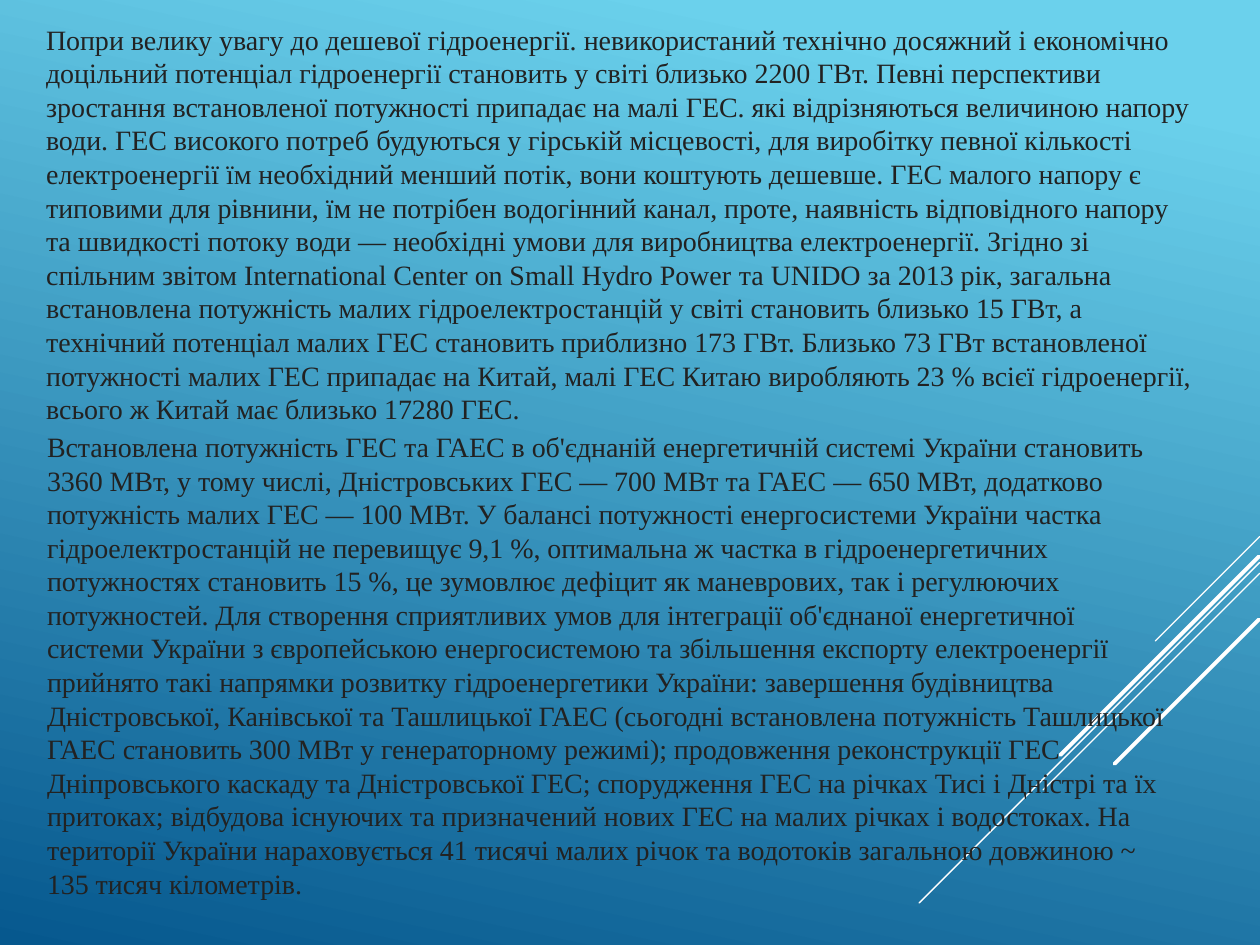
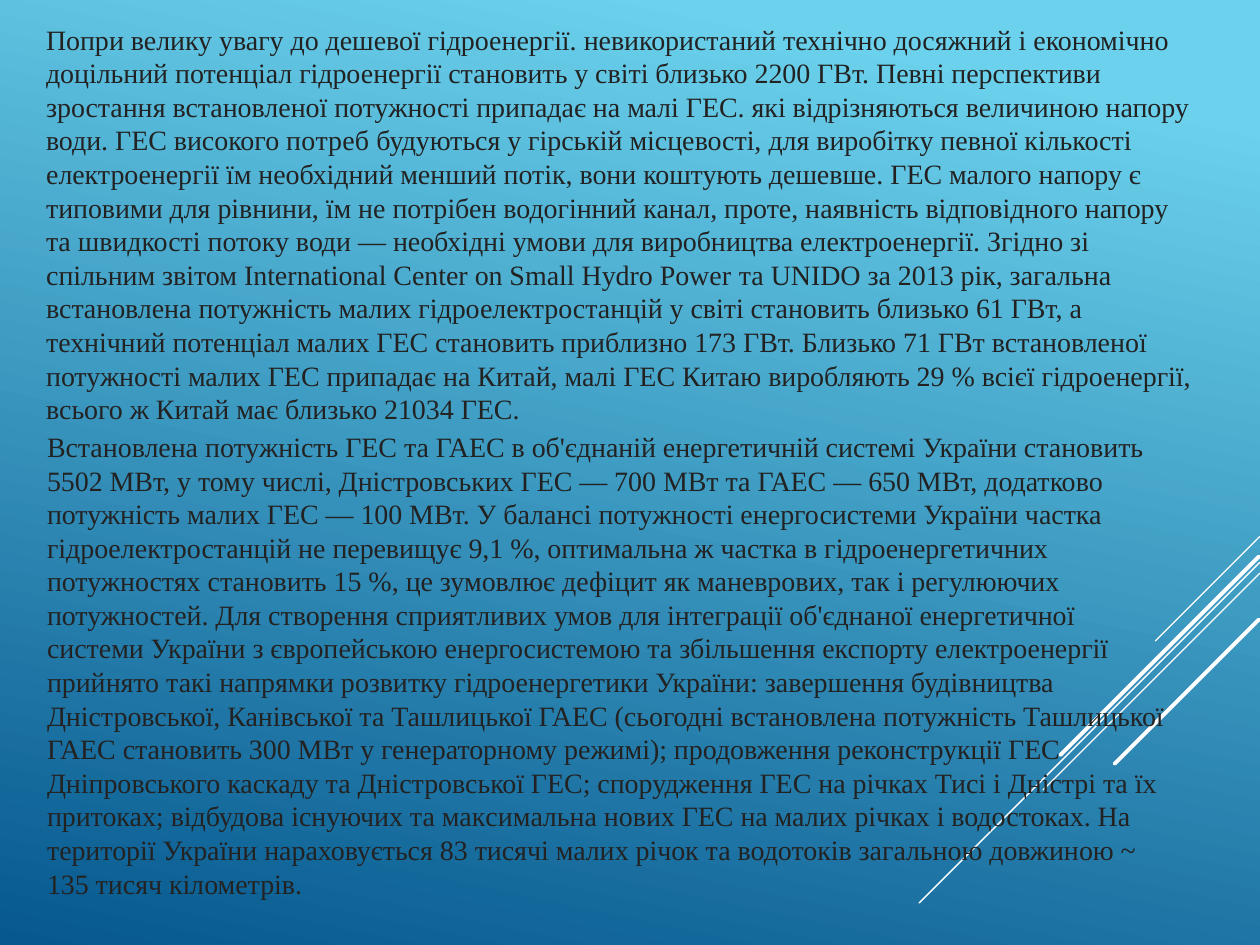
близько 15: 15 -> 61
73: 73 -> 71
23: 23 -> 29
17280: 17280 -> 21034
3360: 3360 -> 5502
призначений: призначений -> максимальна
41: 41 -> 83
